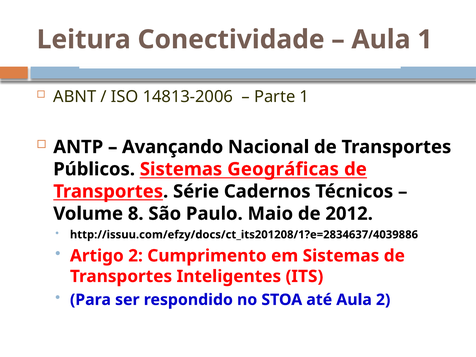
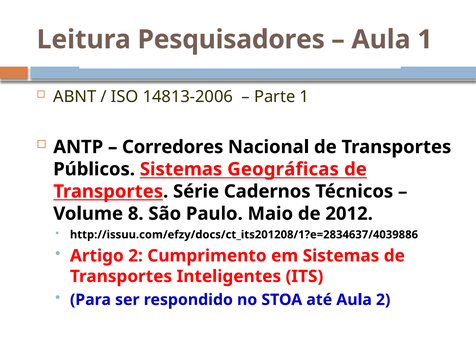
Conectividade: Conectividade -> Pesquisadores
Avançando: Avançando -> Corredores
